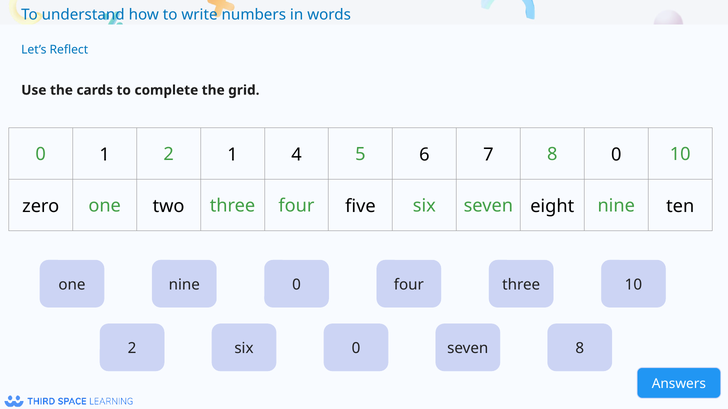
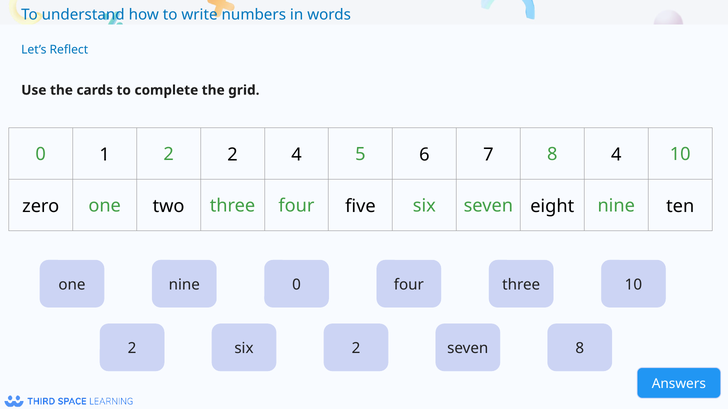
1 1: 1 -> 2
7 0: 0 -> 4
six 0: 0 -> 2
